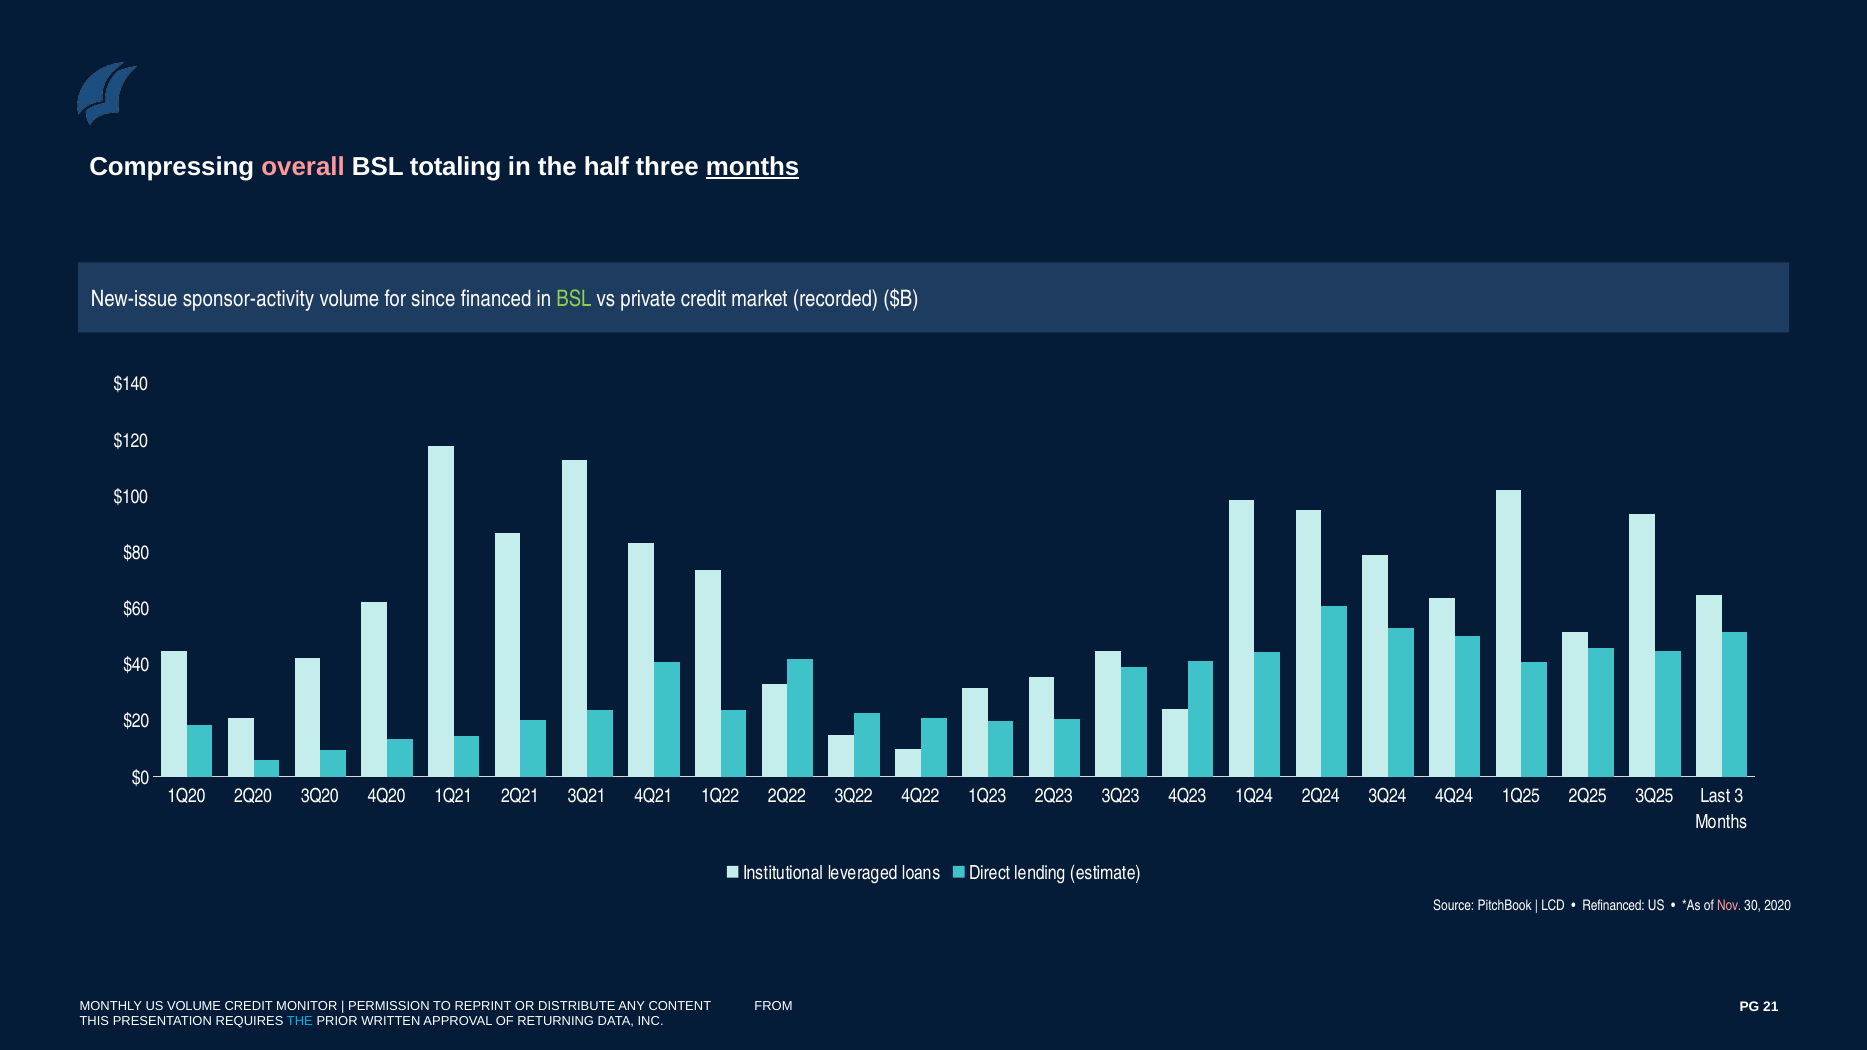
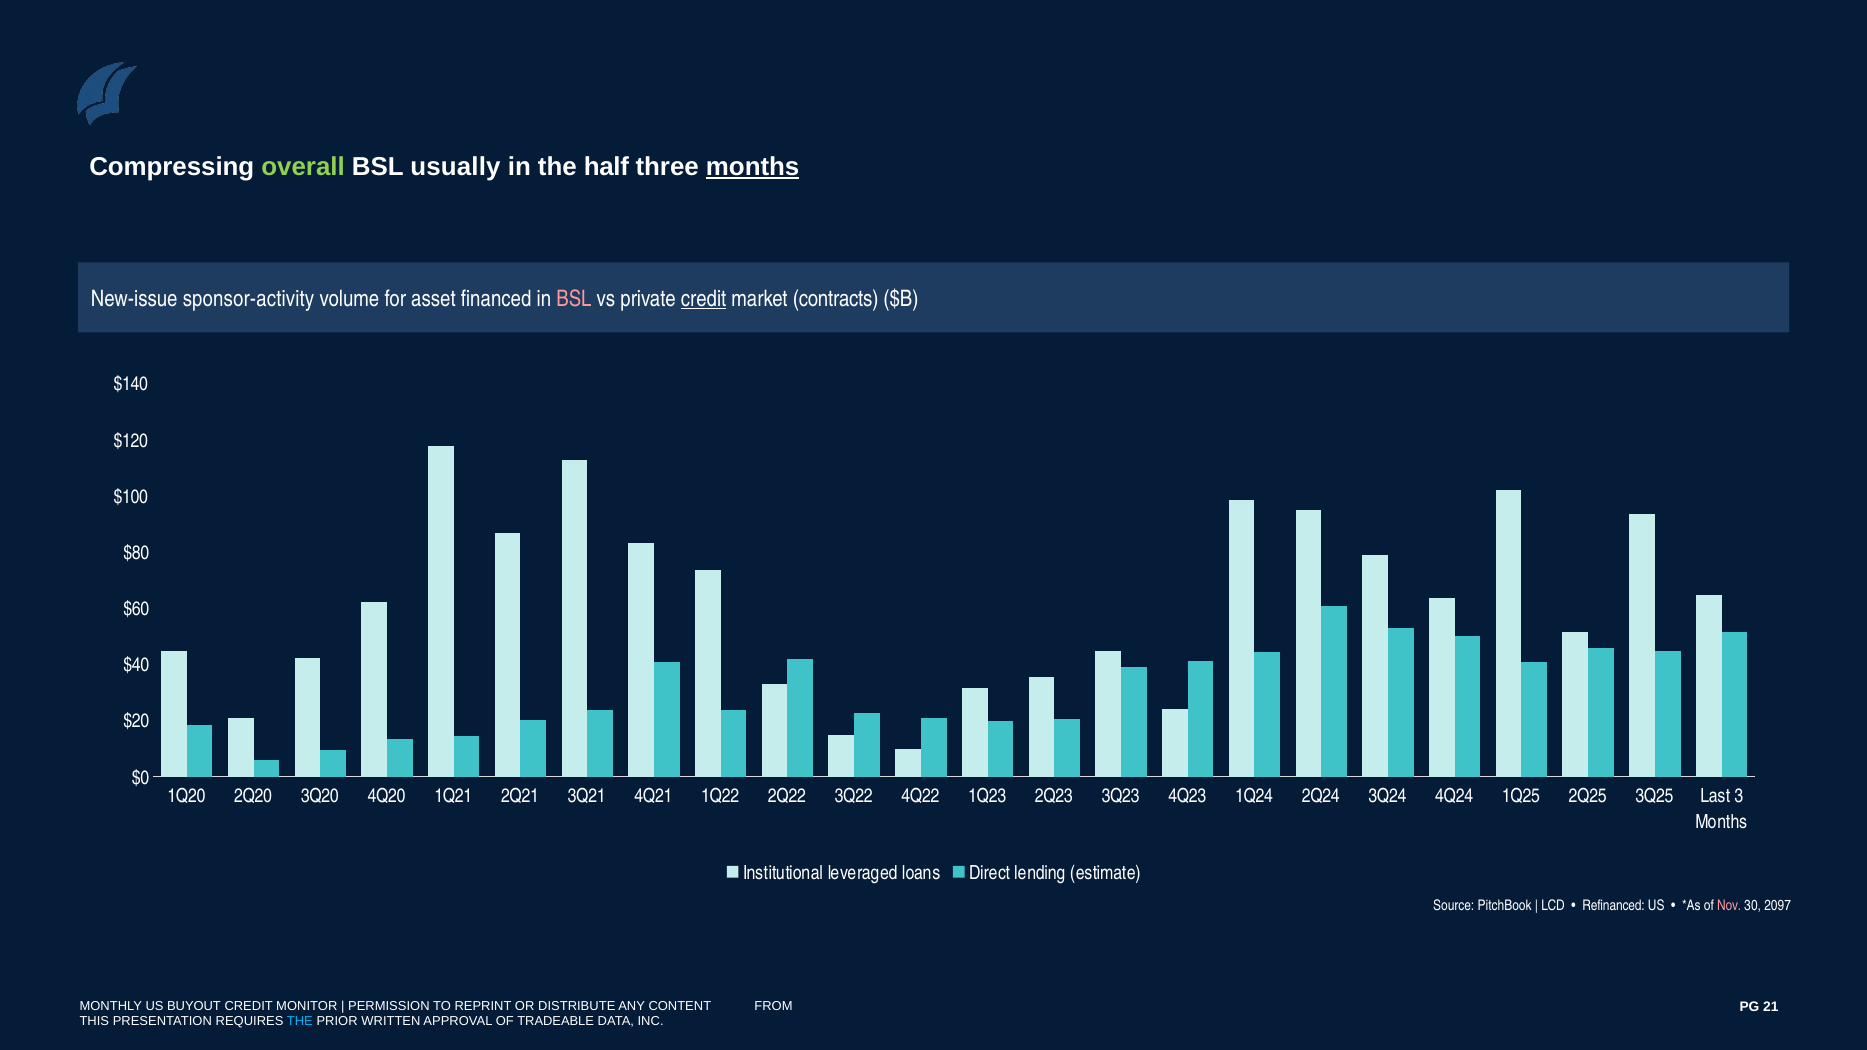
overall colour: pink -> light green
totaling: totaling -> usually
since: since -> asset
BSL at (574, 299) colour: light green -> pink
credit at (704, 299) underline: none -> present
recorded: recorded -> contracts
2020: 2020 -> 2097
US VOLUME: VOLUME -> BUYOUT
RETURNING: RETURNING -> TRADEABLE
